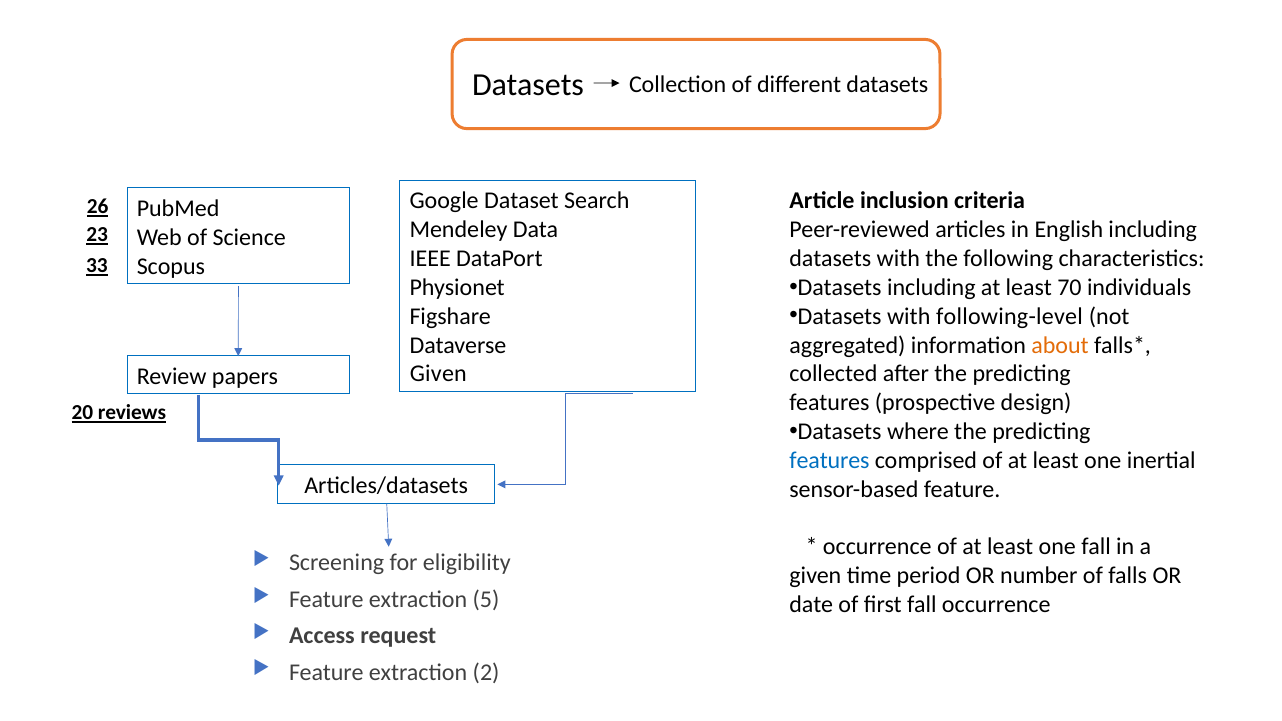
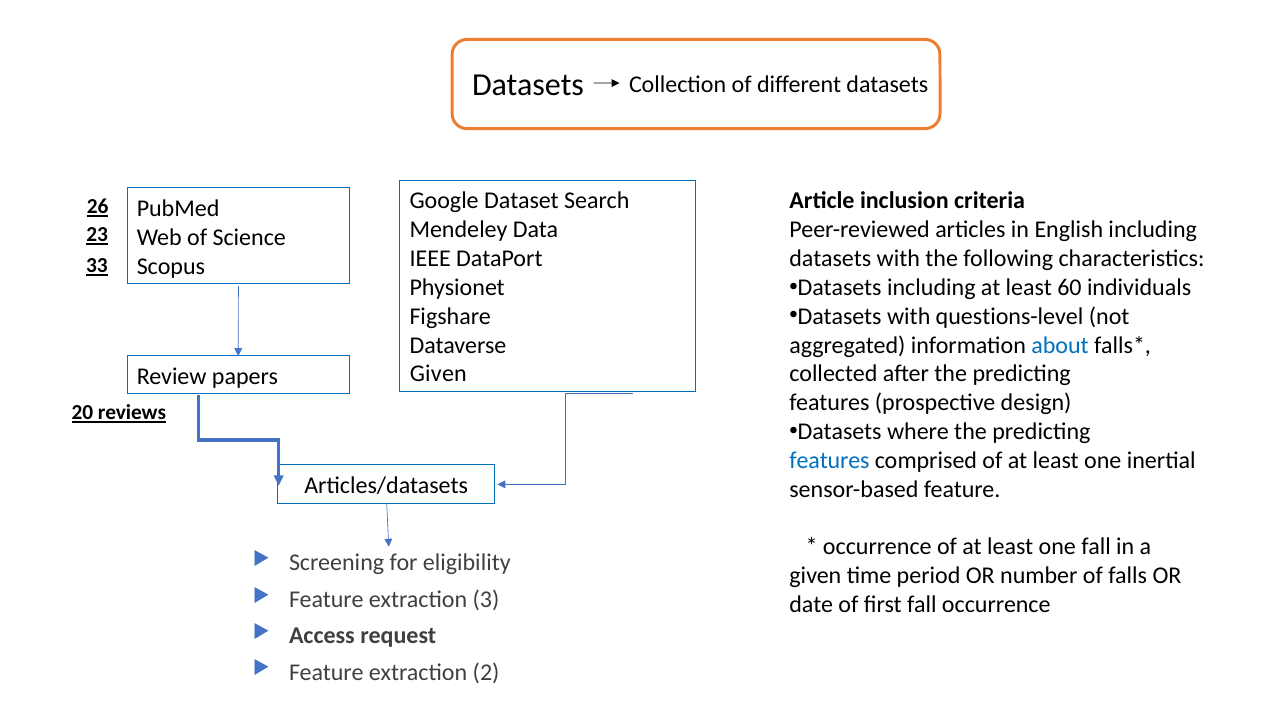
70: 70 -> 60
following-level: following-level -> questions-level
about colour: orange -> blue
5: 5 -> 3
